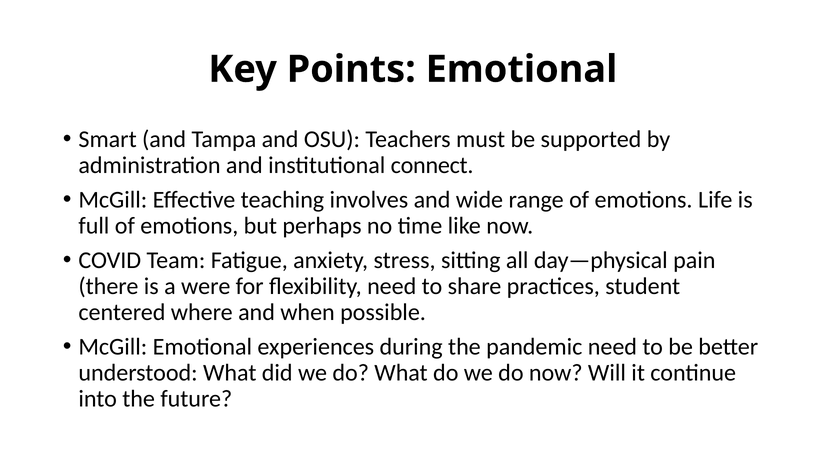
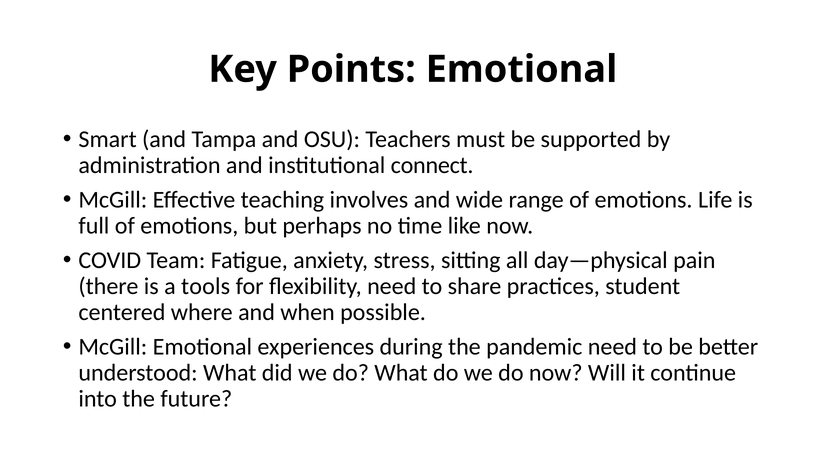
were: were -> tools
